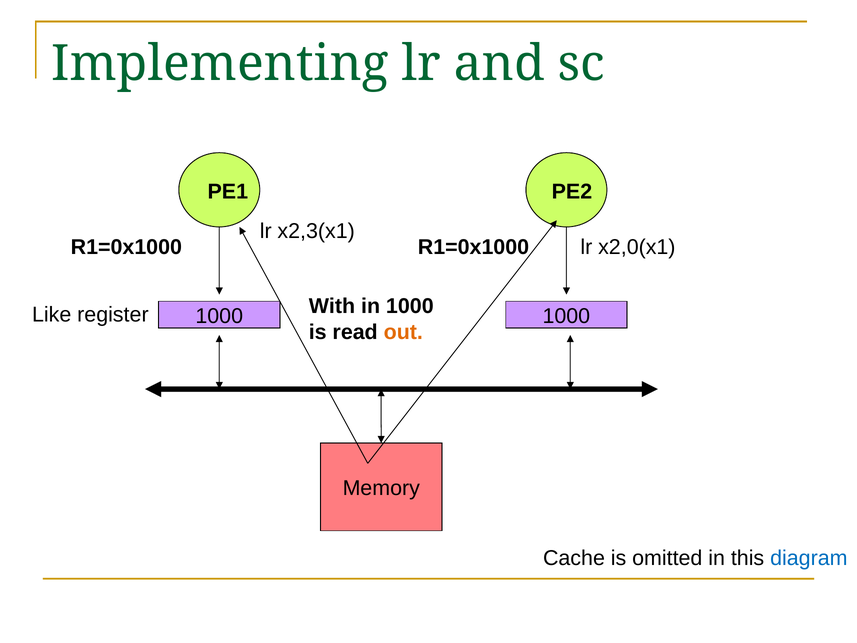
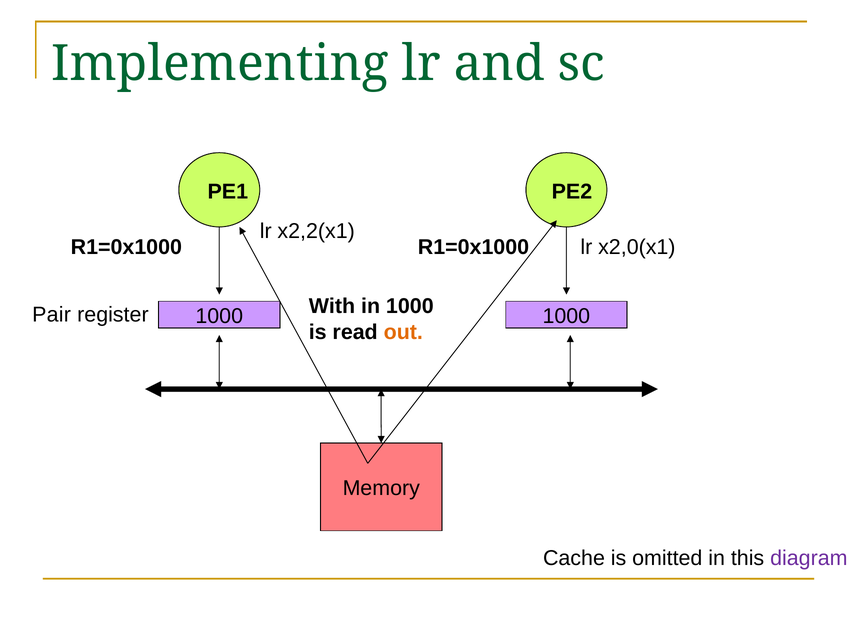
x2,3(x1: x2,3(x1 -> x2,2(x1
Like: Like -> Pair
diagram colour: blue -> purple
